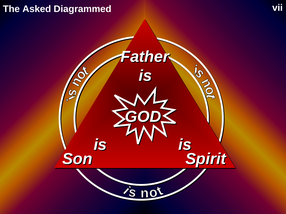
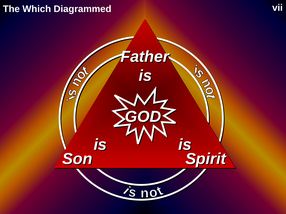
Asked: Asked -> Which
